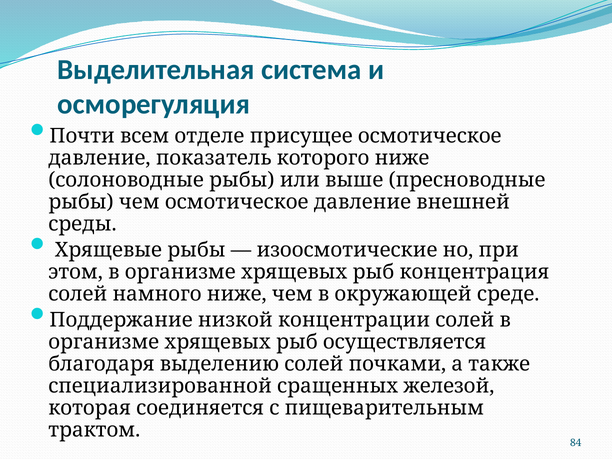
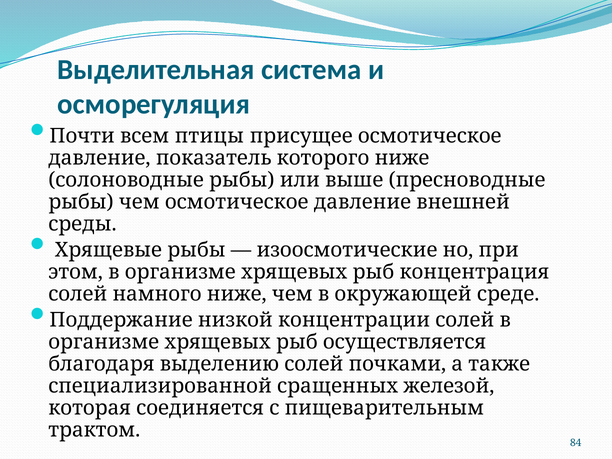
отделе: отделе -> птицы
